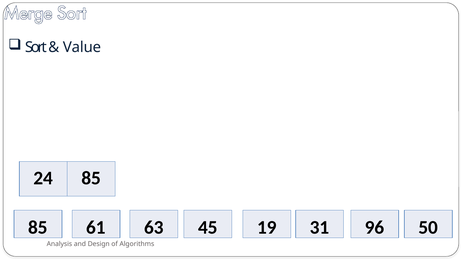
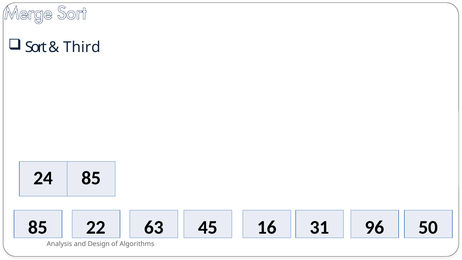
Value: Value -> Third
61: 61 -> 22
19: 19 -> 16
